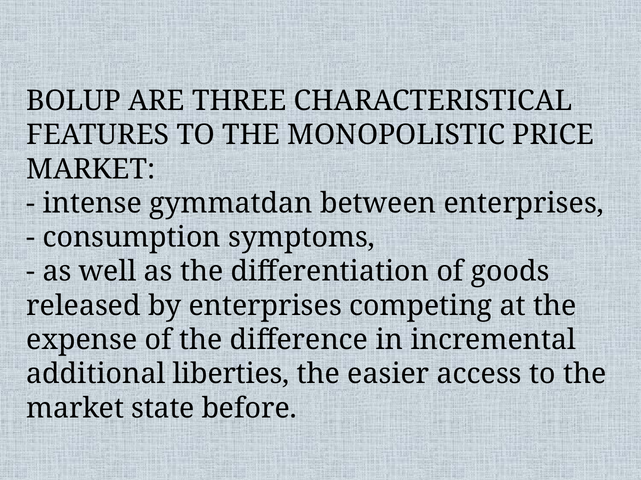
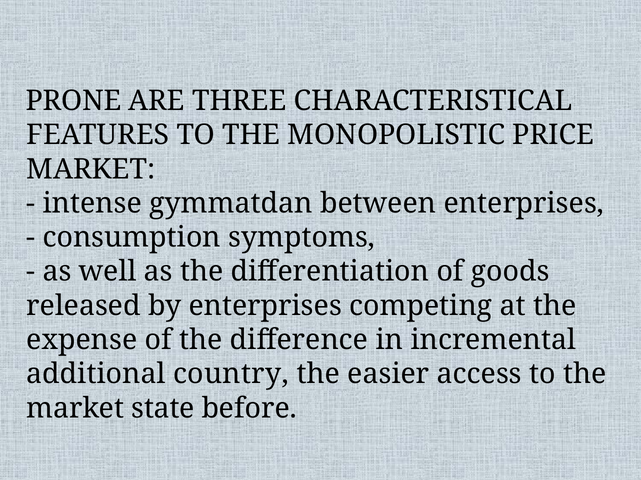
BOLUP: BOLUP -> PRONE
liberties: liberties -> country
